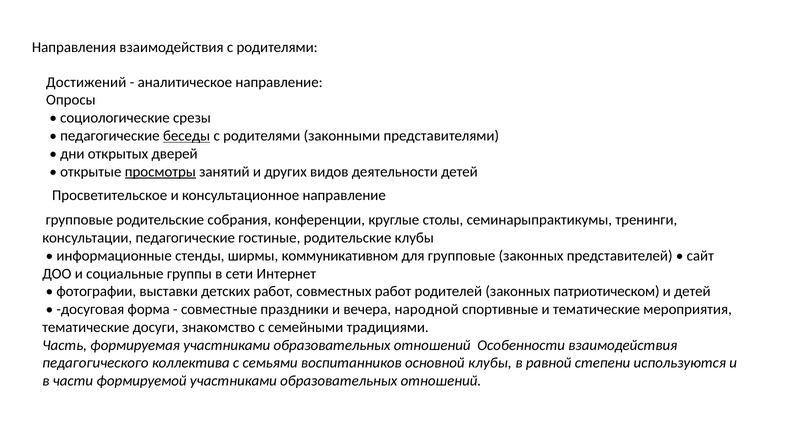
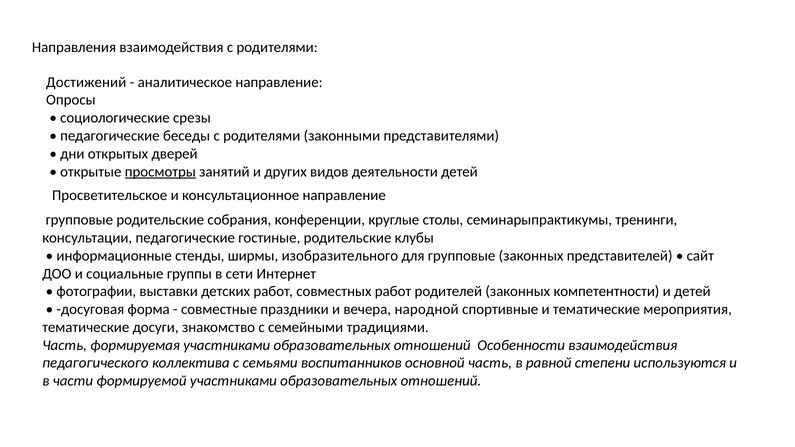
беседы underline: present -> none
коммуникативном: коммуникативном -> изобразительного
патриотическом: патриотическом -> компетентности
основной клубы: клубы -> часть
